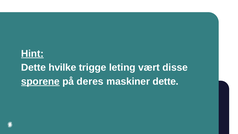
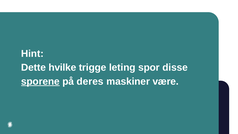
Hint underline: present -> none
vært: vært -> spor
maskiner dette: dette -> være
